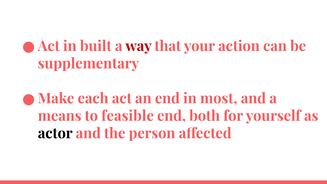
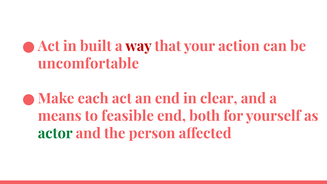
supplementary: supplementary -> uncomfortable
most: most -> clear
actor colour: black -> green
